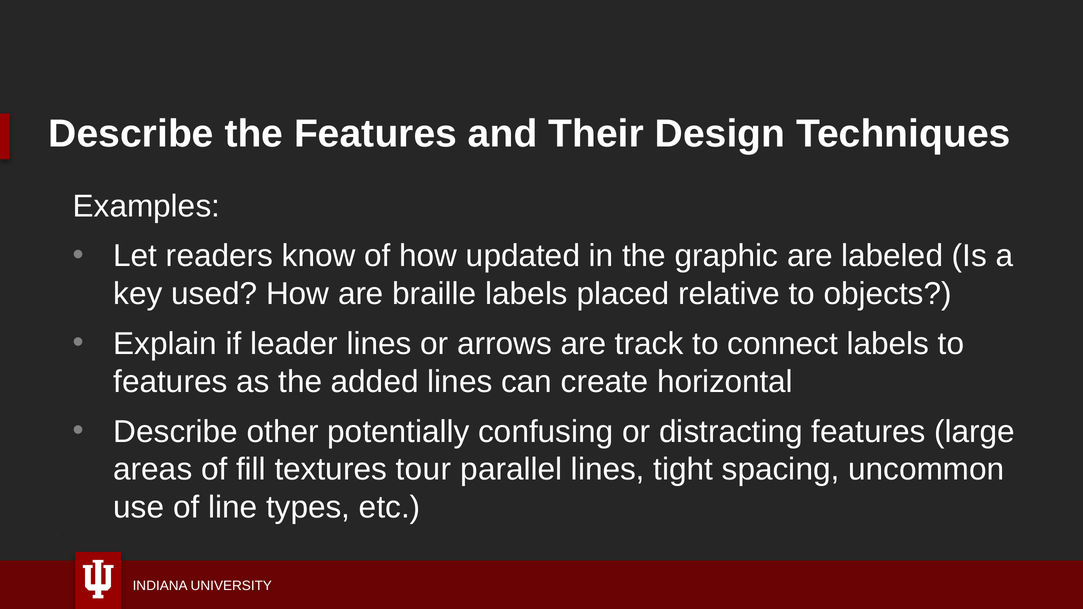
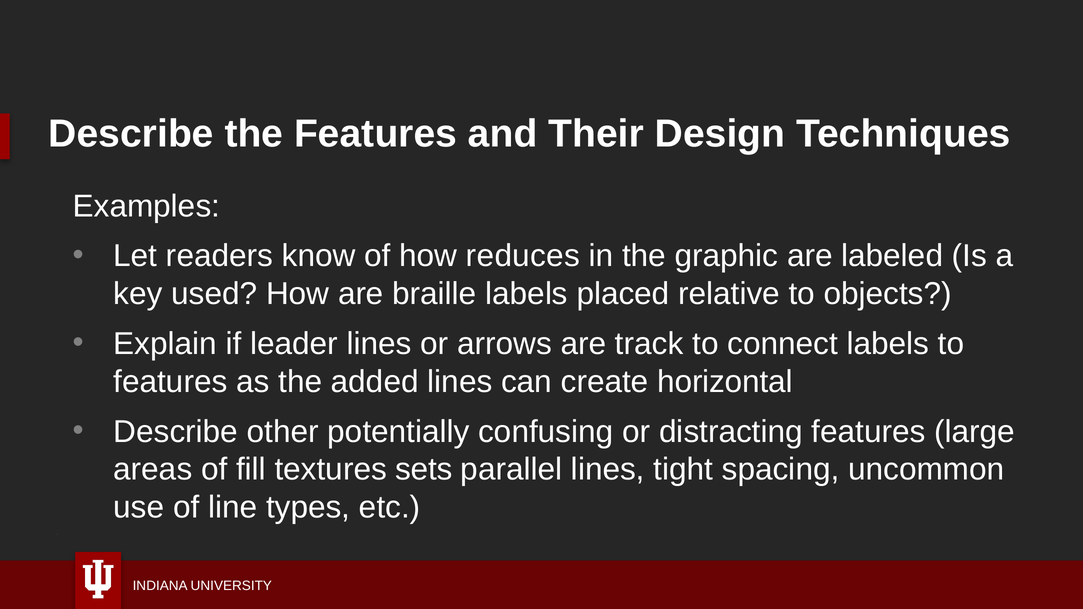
updated: updated -> reduces
tour: tour -> sets
